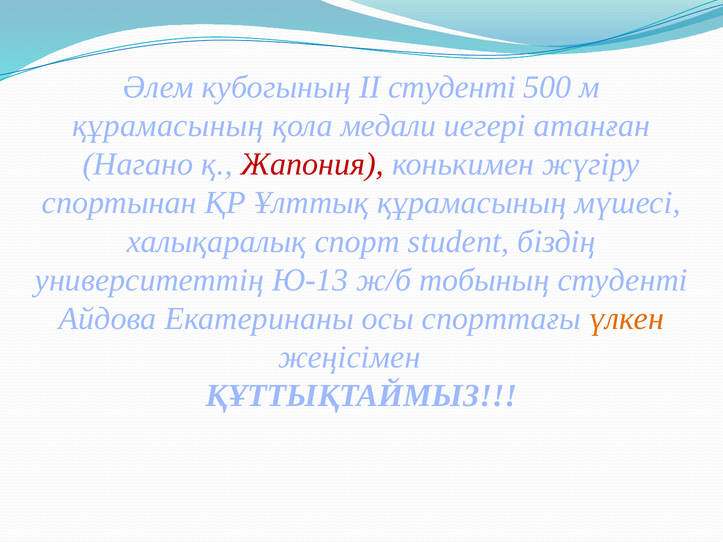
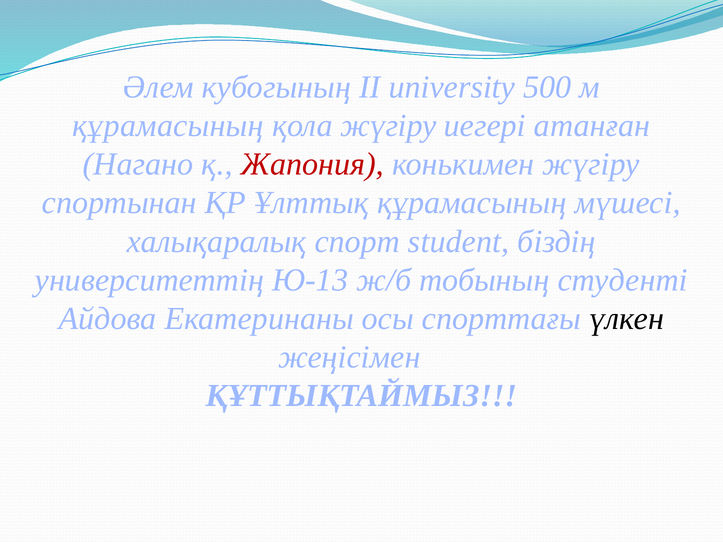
ІІ студенті: студенті -> university
қола медали: медали -> жүгіру
үлкен colour: orange -> black
